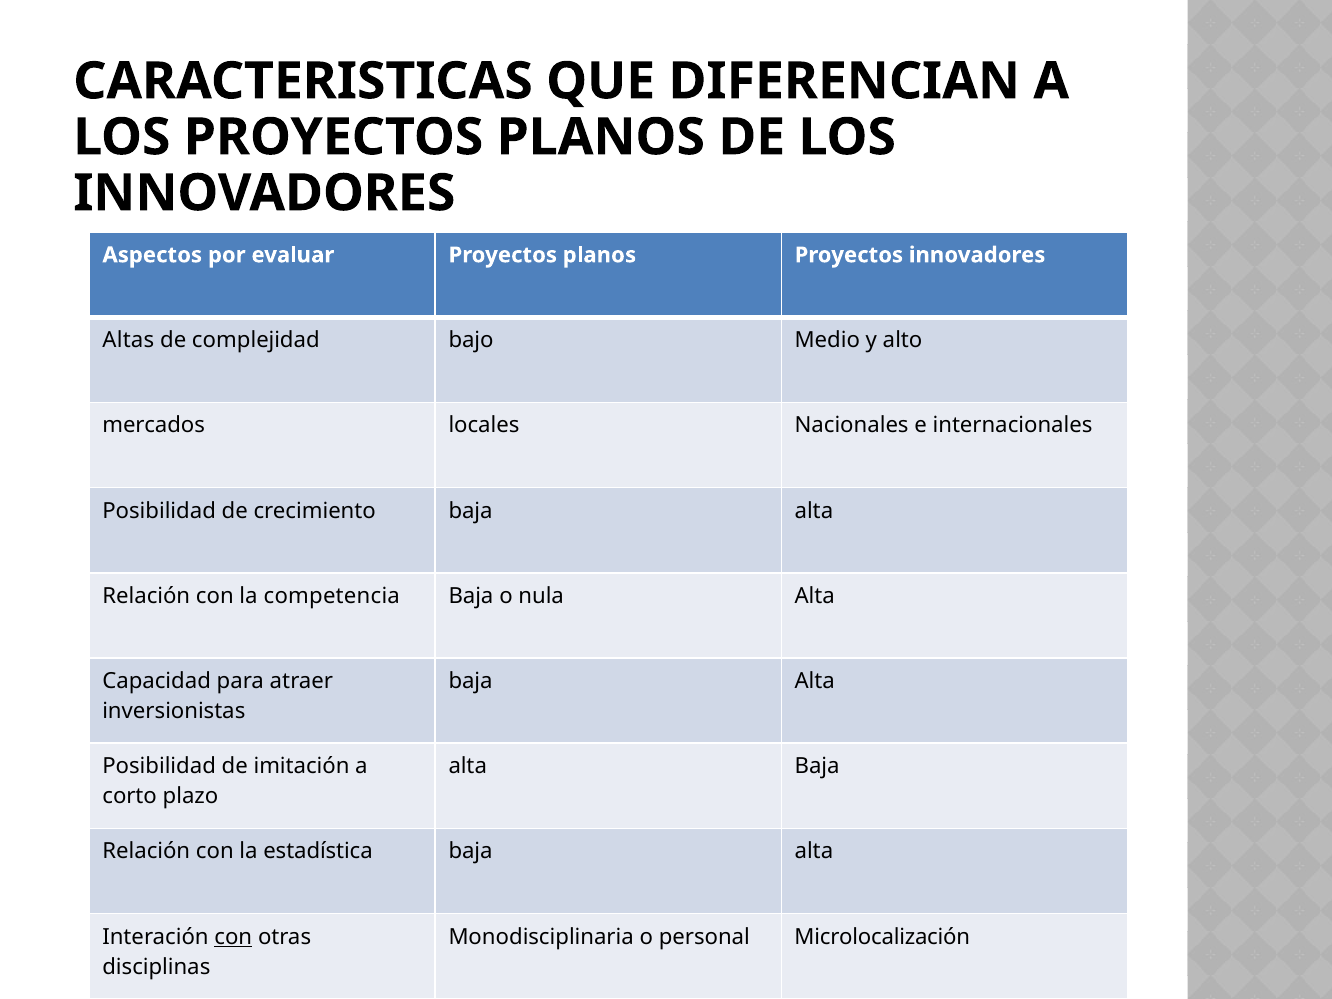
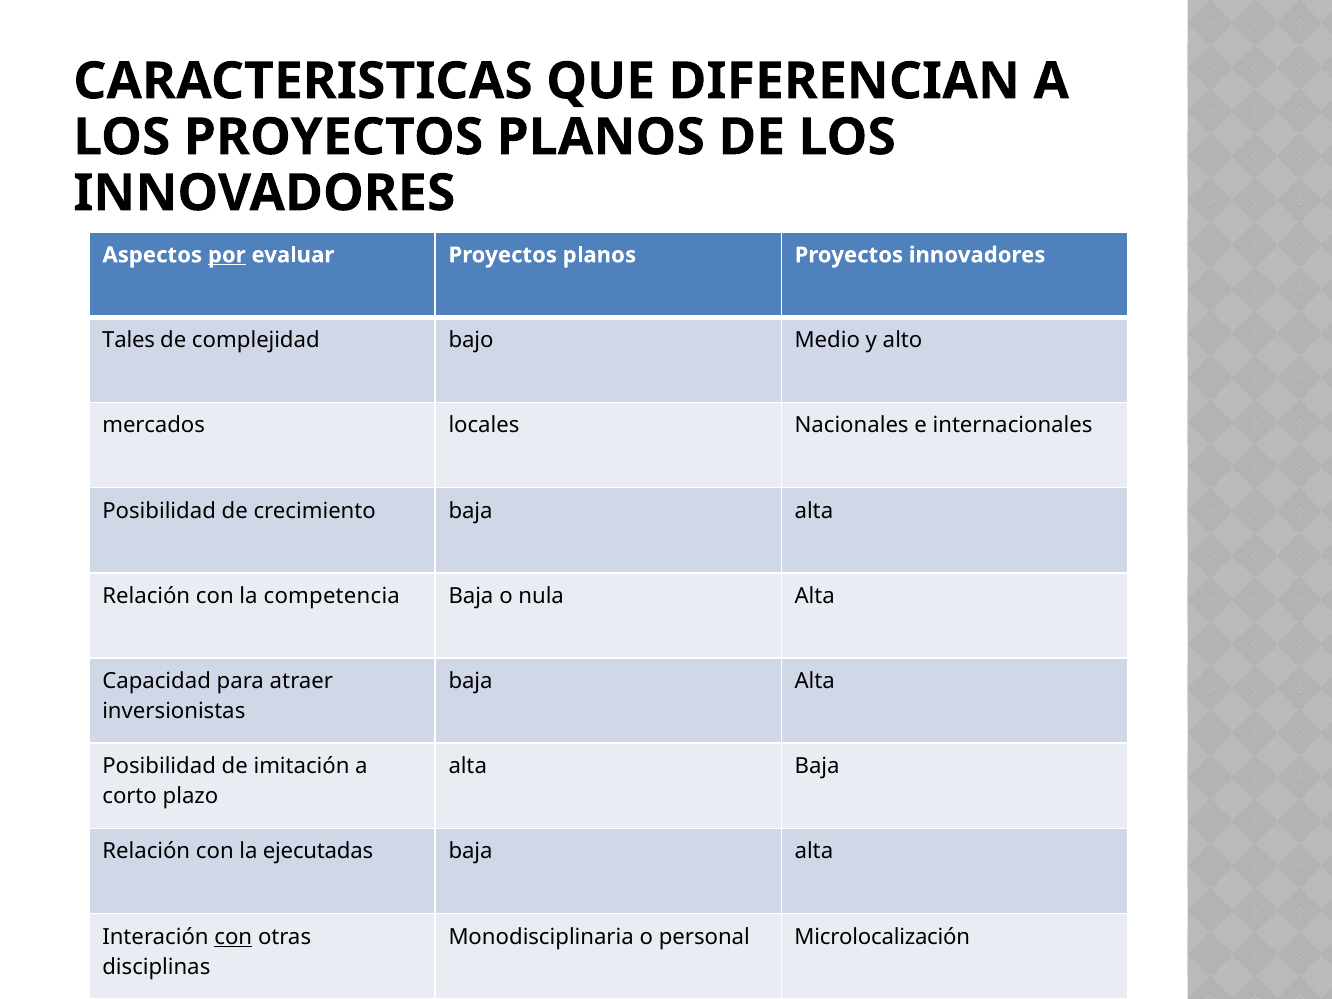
por underline: none -> present
Altas: Altas -> Tales
estadística: estadística -> ejecutadas
